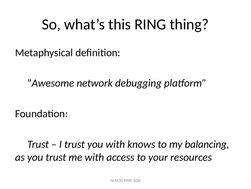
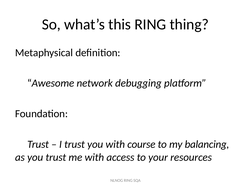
knows: knows -> course
